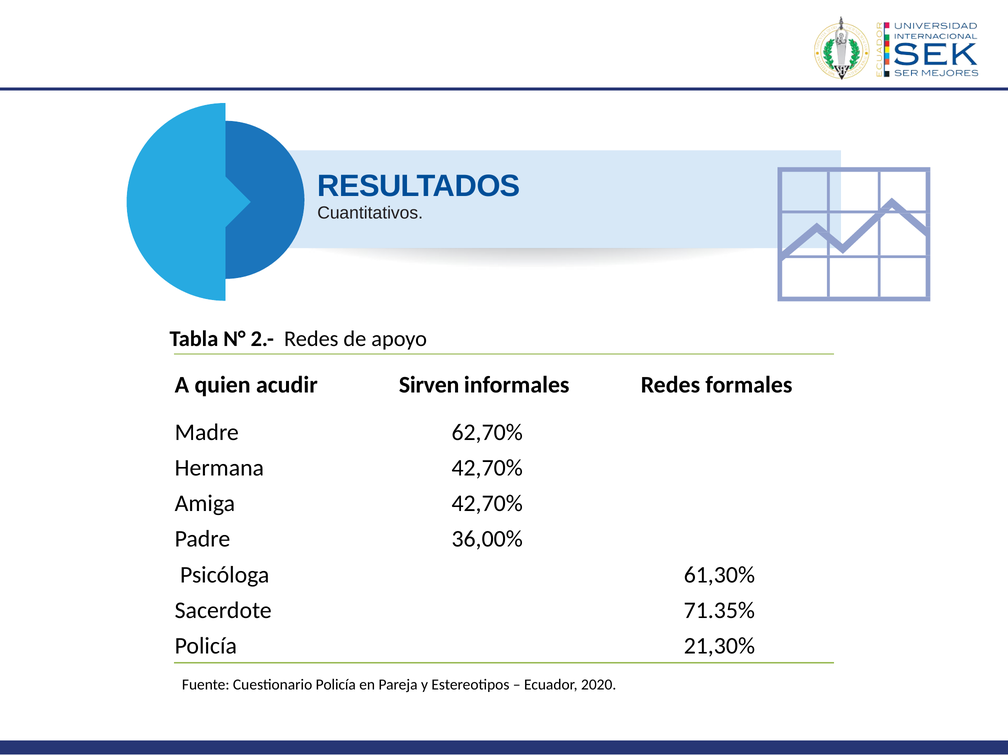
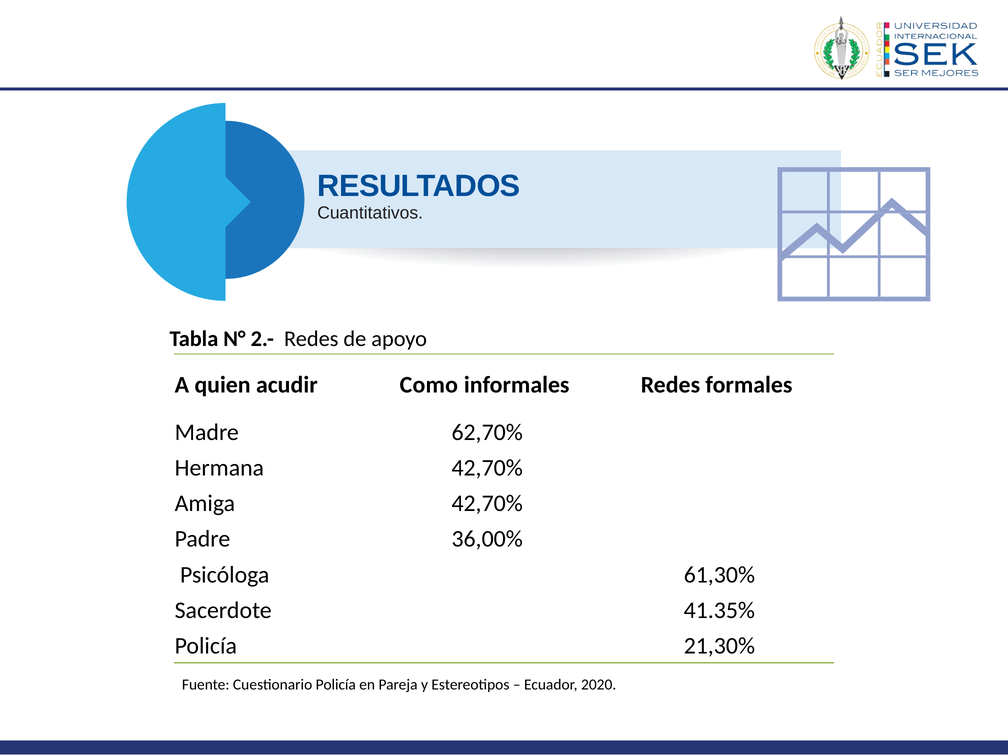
Sirven: Sirven -> Como
71.35%: 71.35% -> 41.35%
